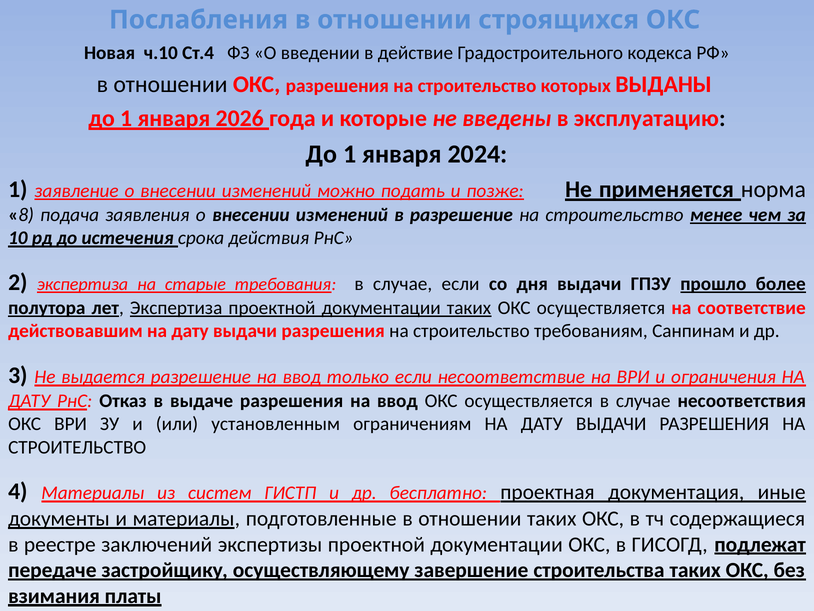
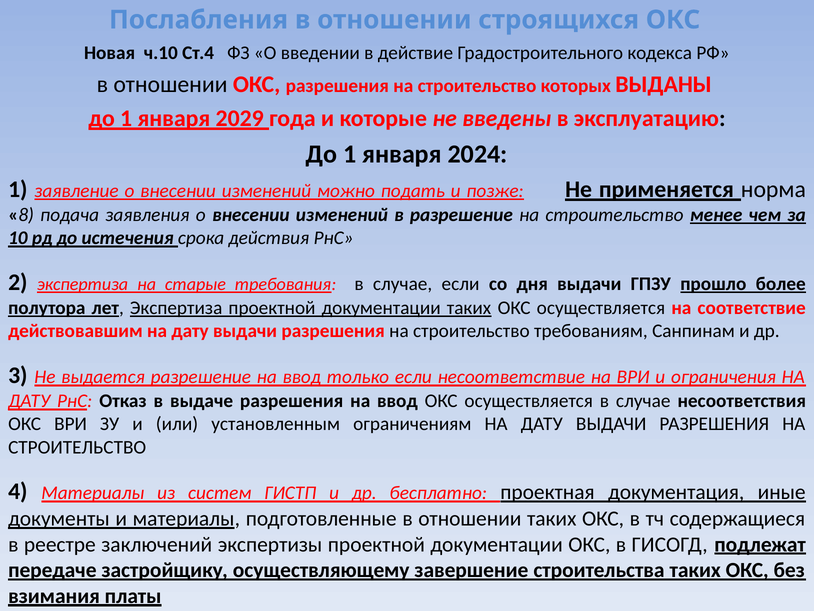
2026: 2026 -> 2029
